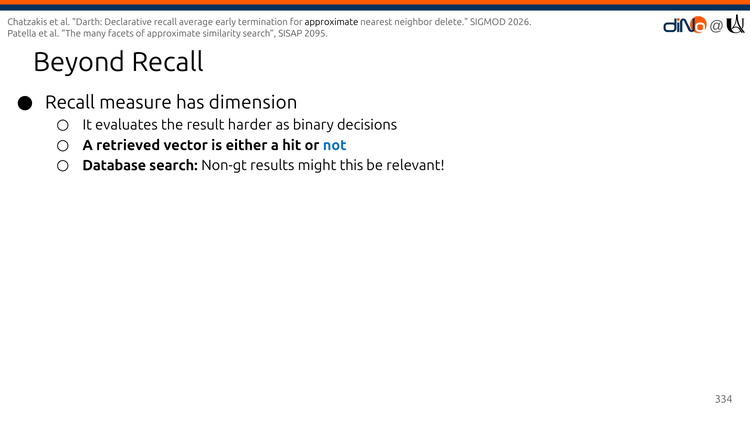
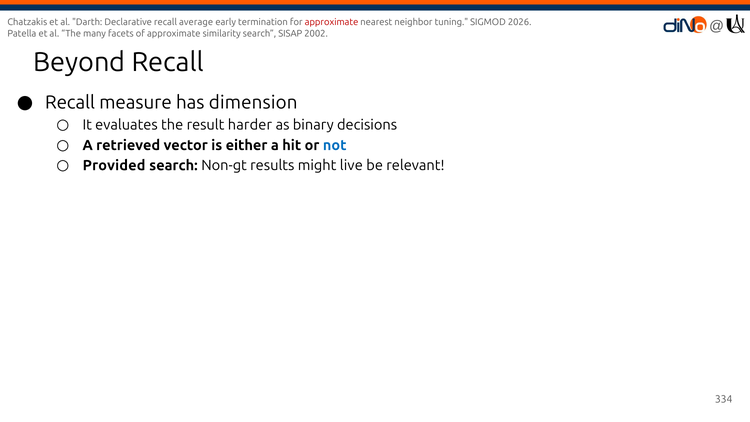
approximate at (331, 22) colour: black -> red
delete: delete -> tuning
2095: 2095 -> 2002
Database: Database -> Provided
this: this -> live
